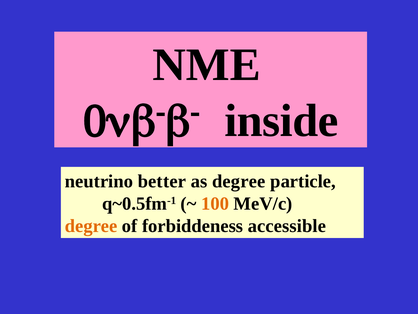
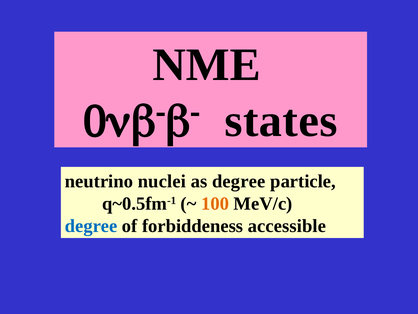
inside: inside -> states
better: better -> nuclei
degree at (91, 226) colour: orange -> blue
